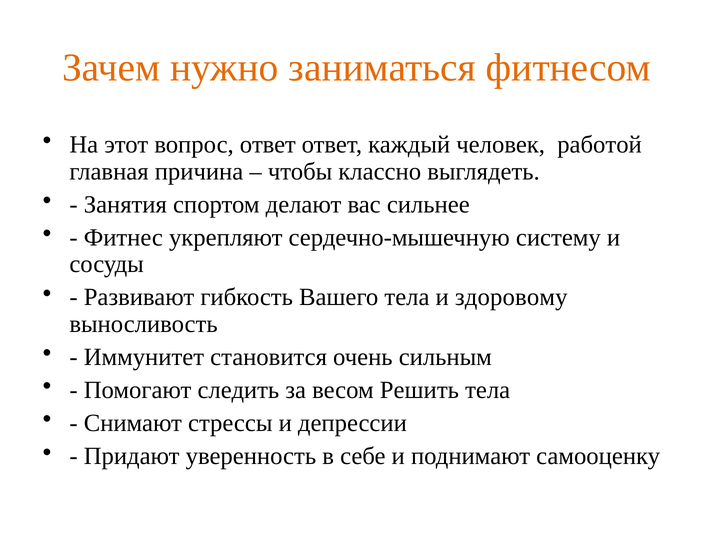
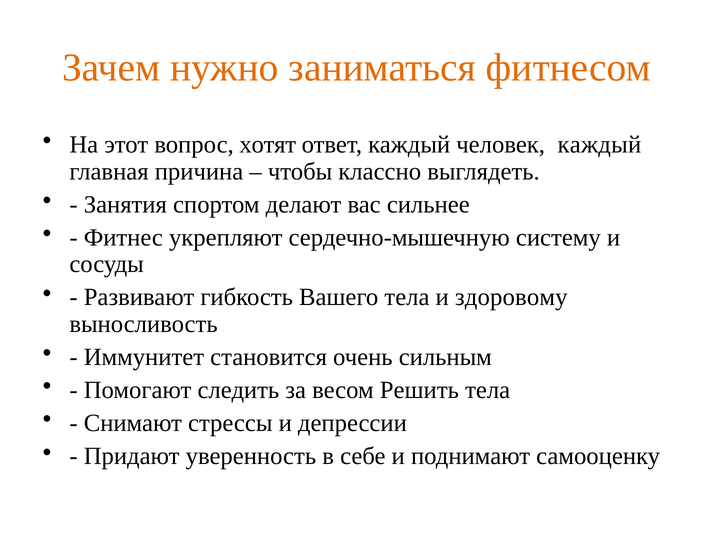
вопрос ответ: ответ -> хотят
человек работой: работой -> каждый
